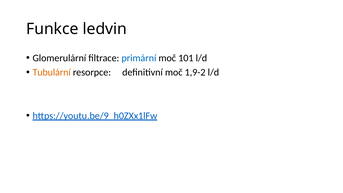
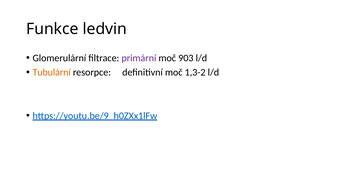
primární colour: blue -> purple
101: 101 -> 903
1,9-2: 1,9-2 -> 1,3-2
